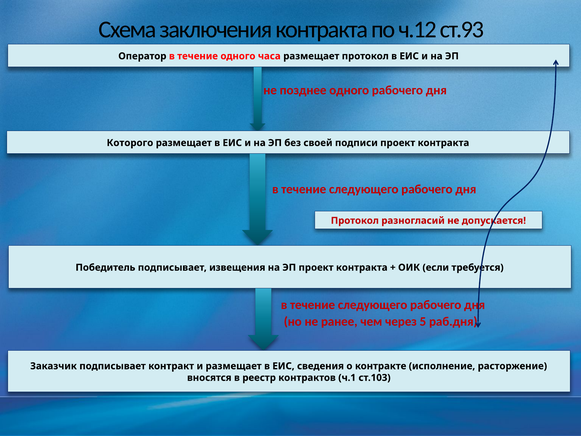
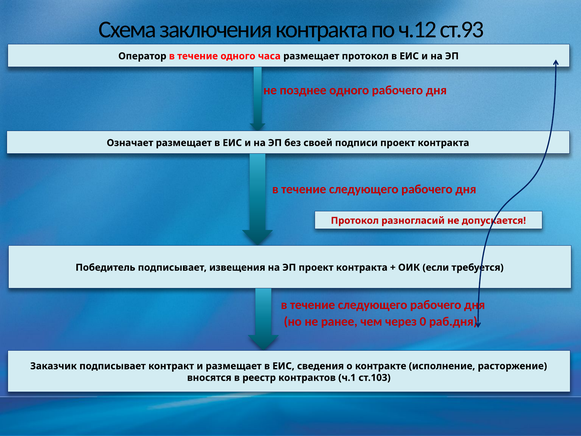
Которого: Которого -> Означает
5: 5 -> 0
